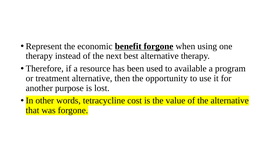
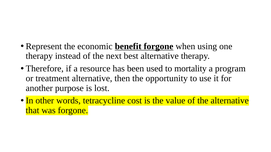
available: available -> mortality
